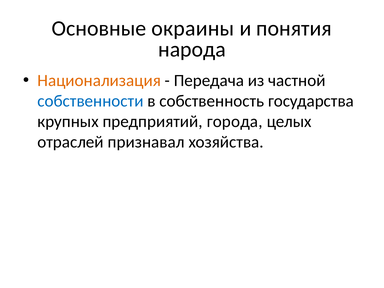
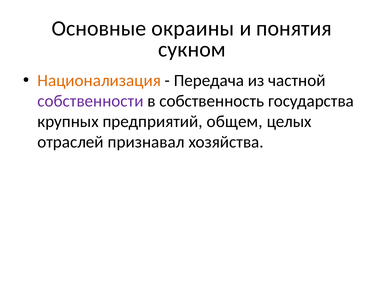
народа: народа -> сукном
собственности colour: blue -> purple
города: города -> общем
